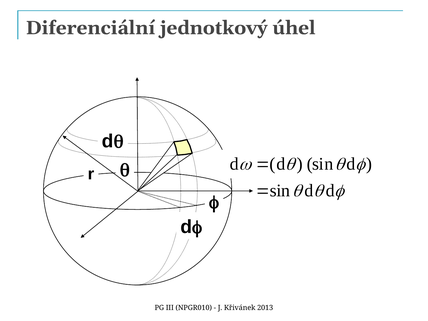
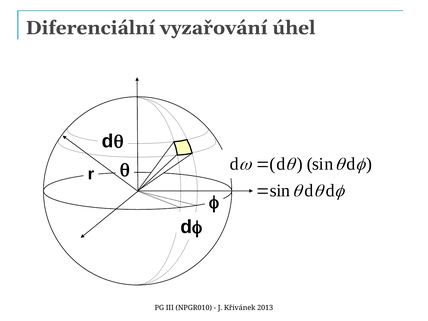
jednotkový: jednotkový -> vyzařování
